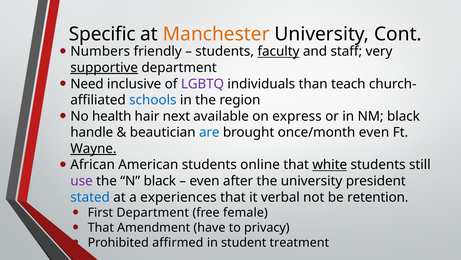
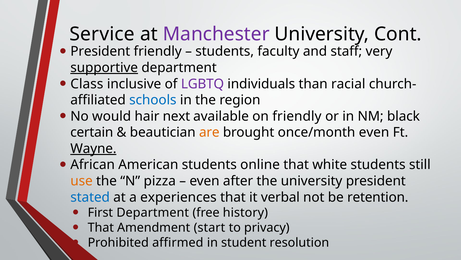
Specific: Specific -> Service
Manchester colour: orange -> purple
Numbers at (100, 51): Numbers -> President
faculty underline: present -> none
Need: Need -> Class
teach: teach -> racial
health: health -> would
on express: express -> friendly
handle: handle -> certain
are colour: blue -> orange
white underline: present -> none
use colour: purple -> orange
N black: black -> pizza
female: female -> history
have: have -> start
treatment: treatment -> resolution
